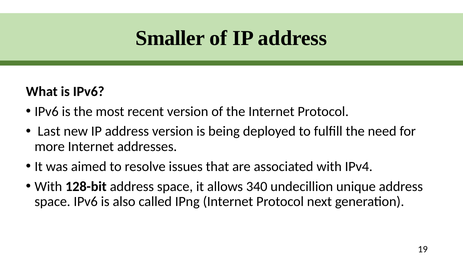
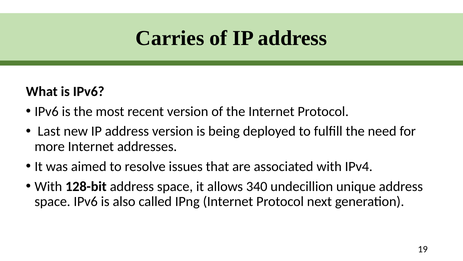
Smaller: Smaller -> Carries
